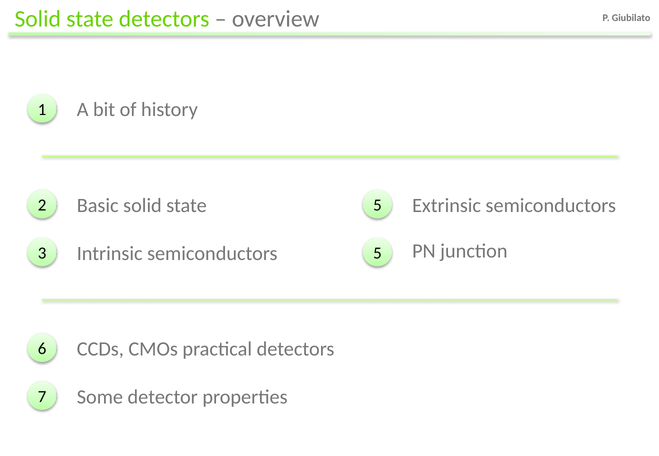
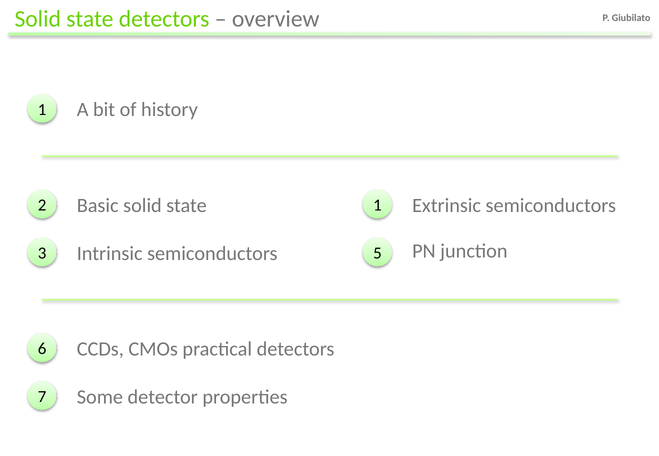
2 5: 5 -> 1
